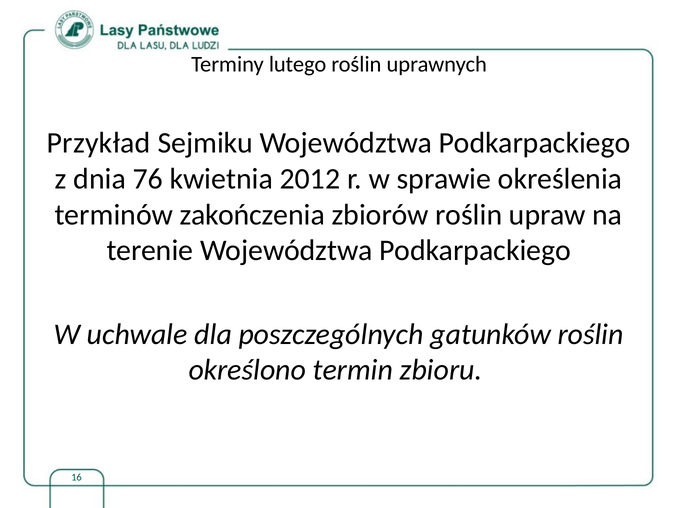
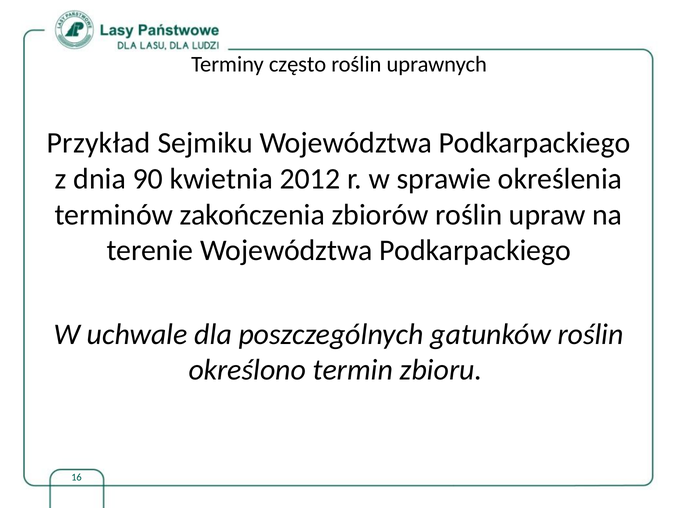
lutego: lutego -> często
76: 76 -> 90
